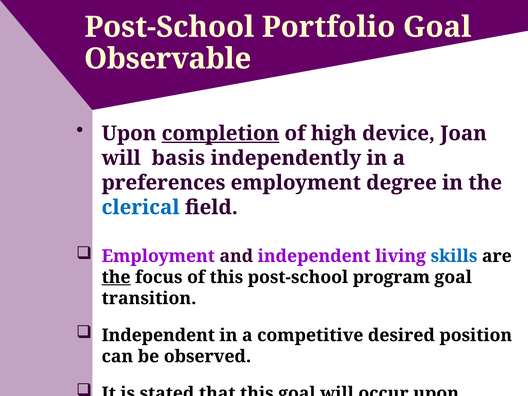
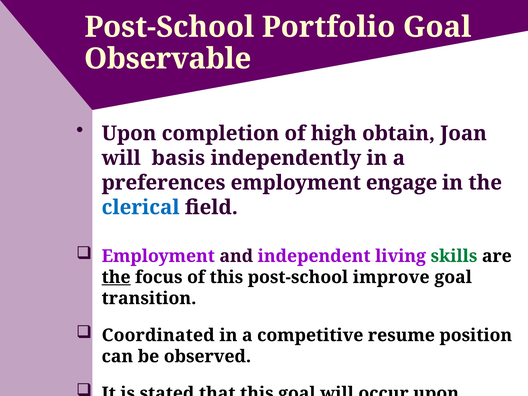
completion at (220, 133) underline: present -> none
device: device -> obtain
degree: degree -> engage
skills colour: blue -> green
program: program -> improve
Independent at (158, 335): Independent -> Coordinated
desired: desired -> resume
